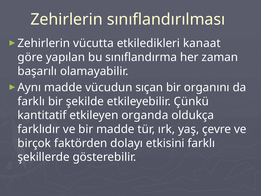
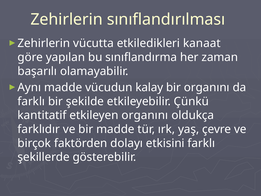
sıçan: sıçan -> kalay
etkileyen organda: organda -> organını
